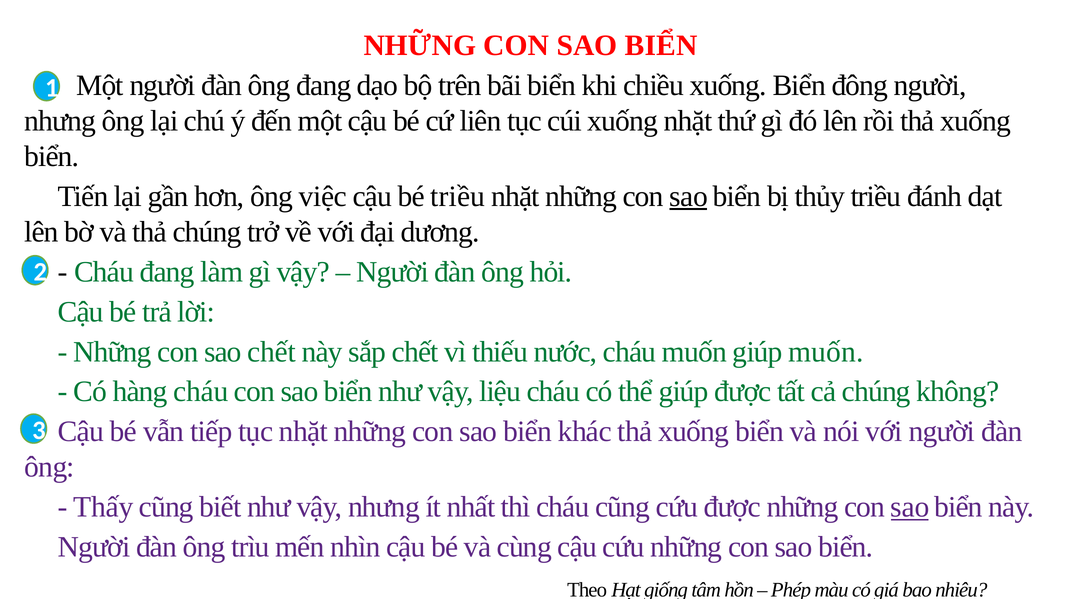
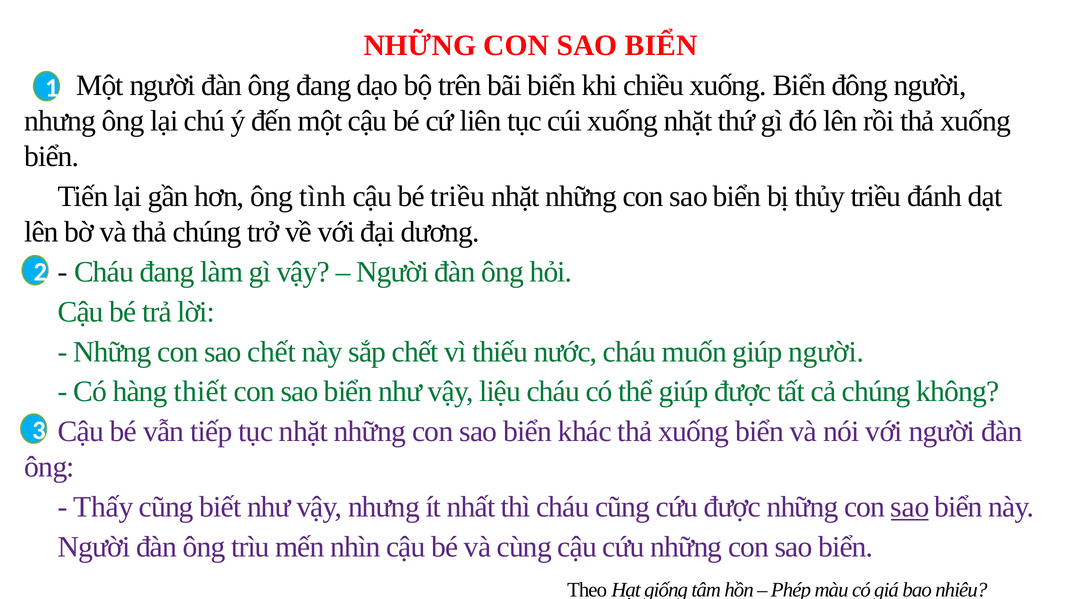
việc: việc -> tình
sao at (688, 196) underline: present -> none
giúp muốn: muốn -> người
hàng cháu: cháu -> thiết
